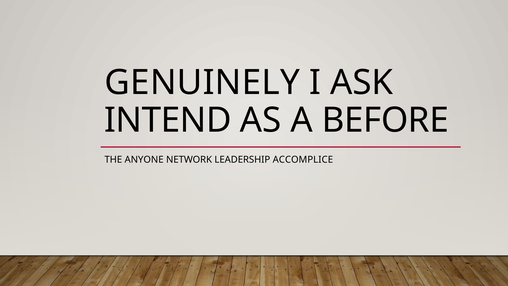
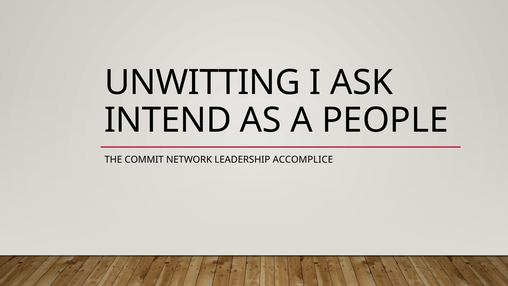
GENUINELY: GENUINELY -> UNWITTING
BEFORE: BEFORE -> PEOPLE
ANYONE: ANYONE -> COMMIT
